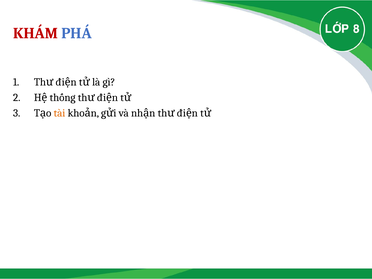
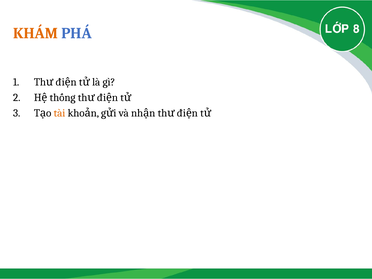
KHÁM colour: red -> orange
